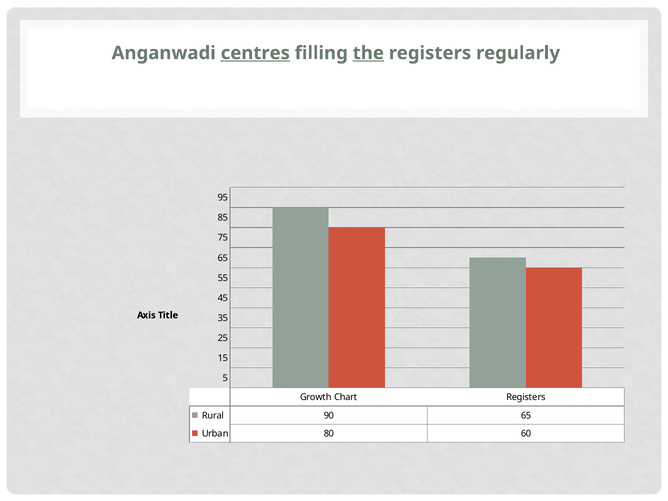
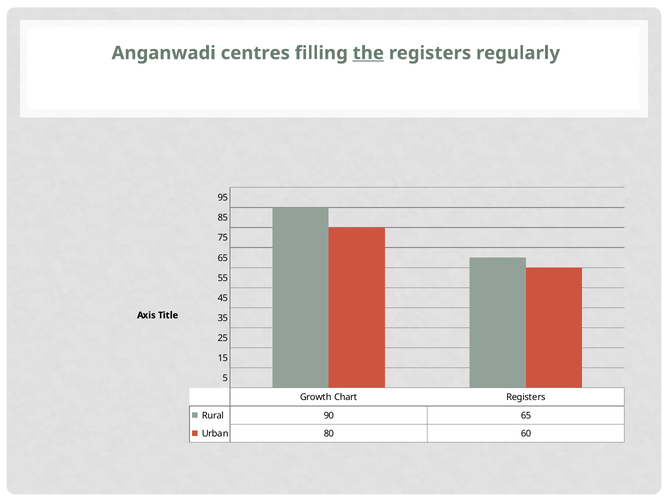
centres underline: present -> none
